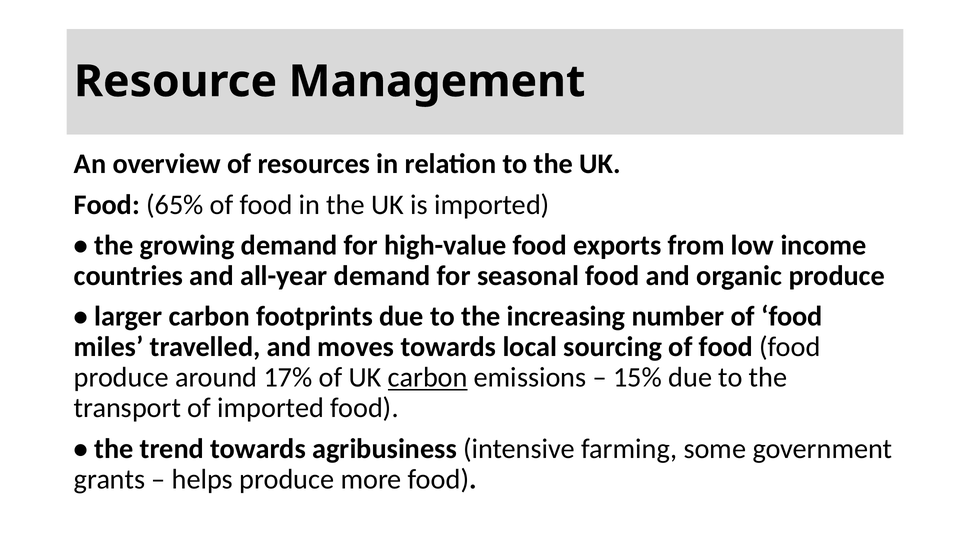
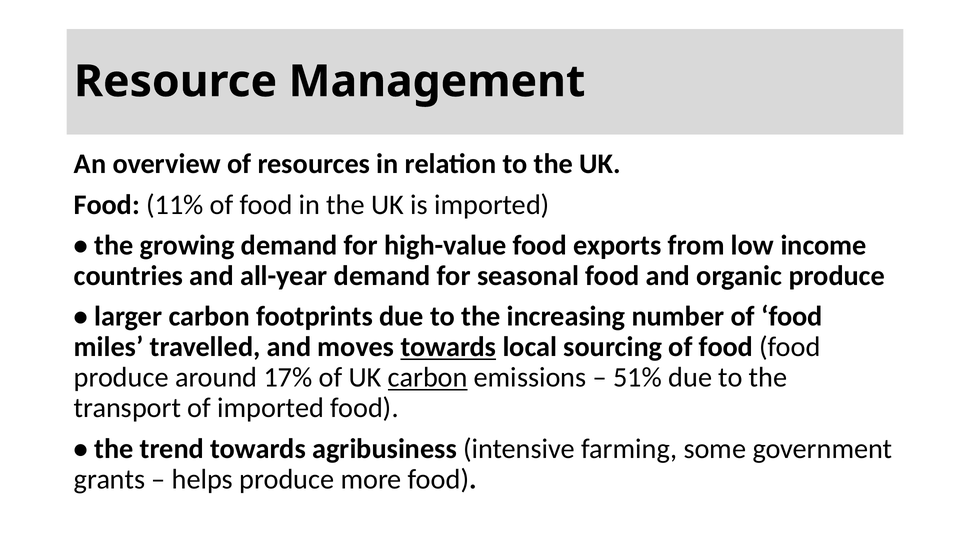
65%: 65% -> 11%
towards at (448, 347) underline: none -> present
15%: 15% -> 51%
